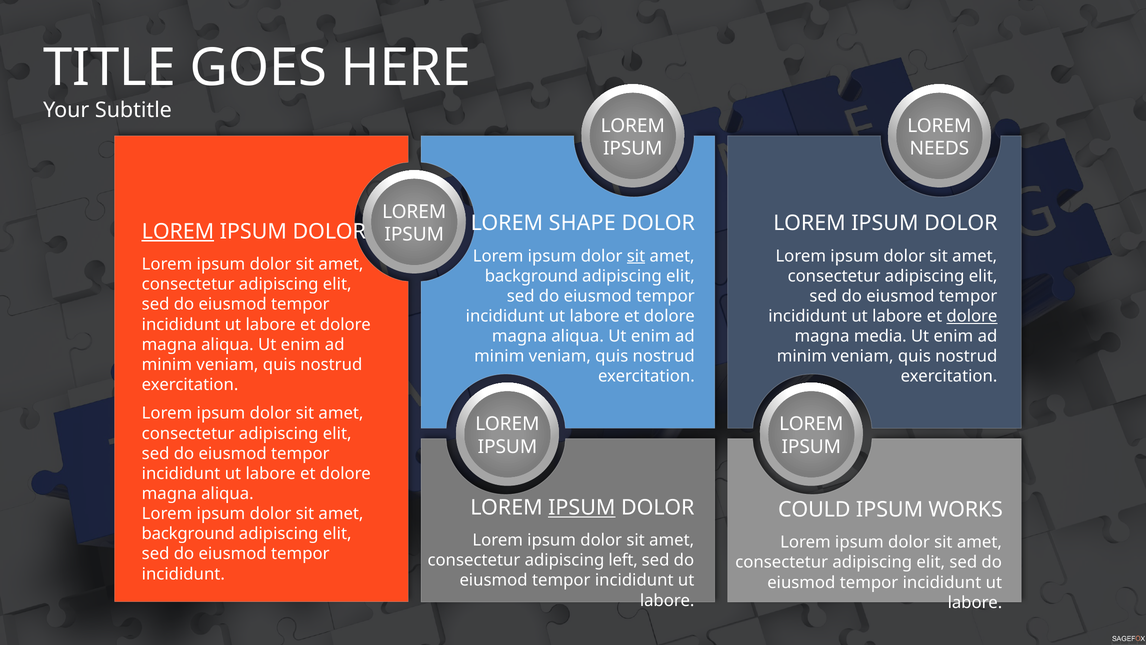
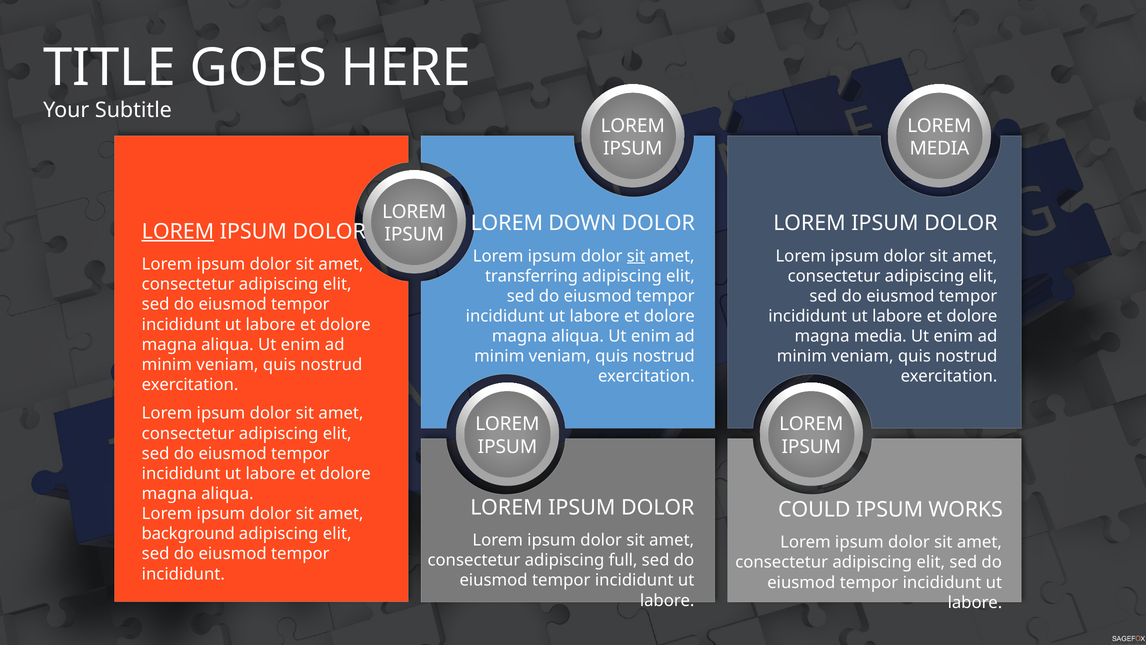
NEEDS at (939, 149): NEEDS -> MEDIA
SHAPE: SHAPE -> DOWN
background at (532, 276): background -> transferring
dolore at (972, 316) underline: present -> none
IPSUM at (582, 507) underline: present -> none
left: left -> full
